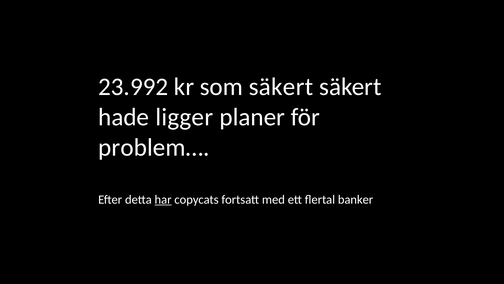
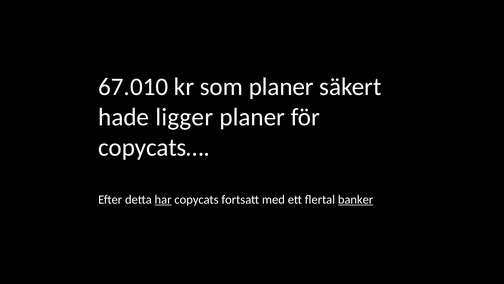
23.992: 23.992 -> 67.010
som säkert: säkert -> planer
problem…: problem… -> copycats…
banker underline: none -> present
